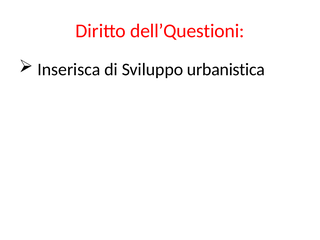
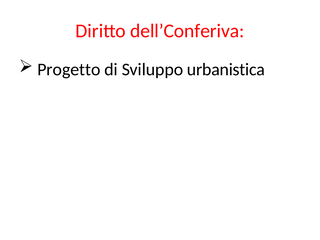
dell’Questioni: dell’Questioni -> dell’Conferiva
Inserisca: Inserisca -> Progetto
